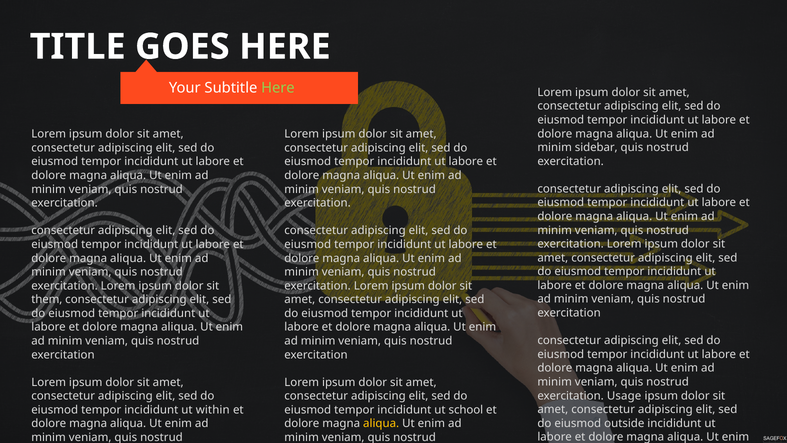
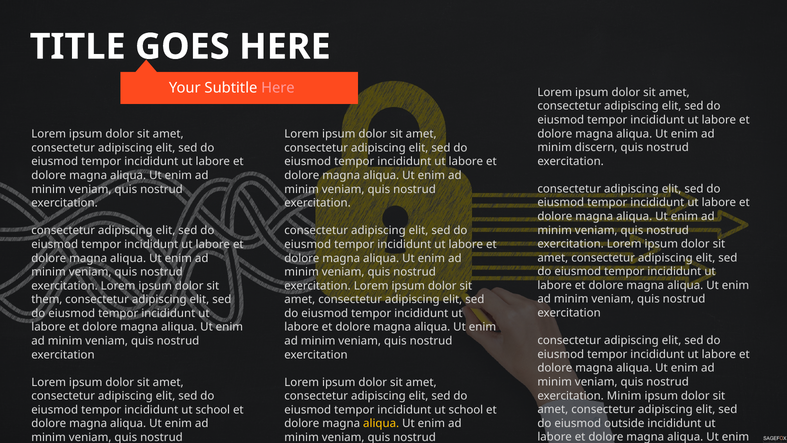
Here at (278, 88) colour: light green -> pink
sidebar: sidebar -> discern
exercitation Usage: Usage -> Minim
within at (213, 410): within -> school
